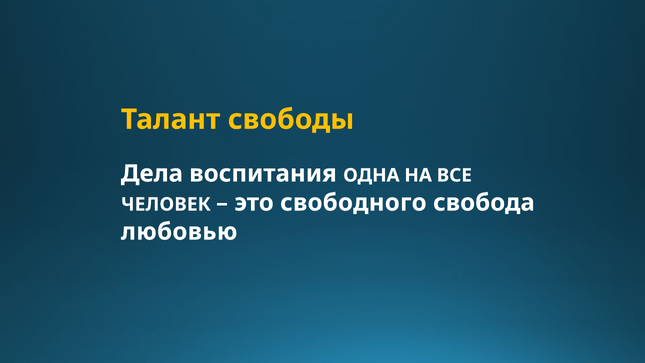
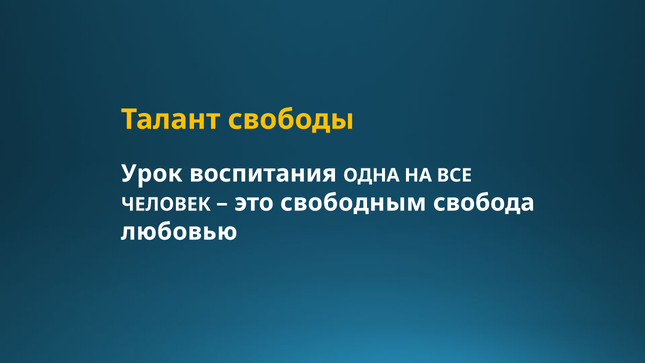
Дела: Дела -> Урок
свободного: свободного -> свободным
